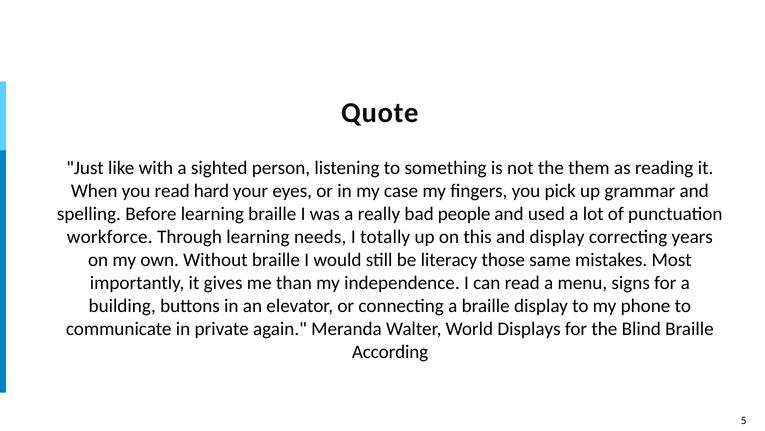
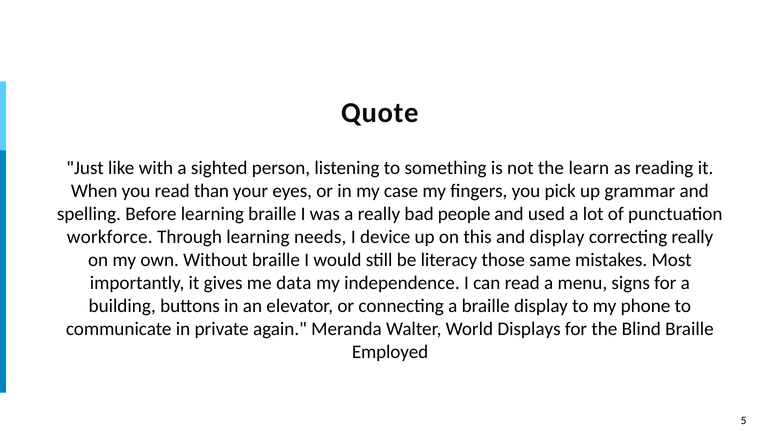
them: them -> learn
hard: hard -> than
totally: totally -> device
correcting years: years -> really
than: than -> data
According: According -> Employed
